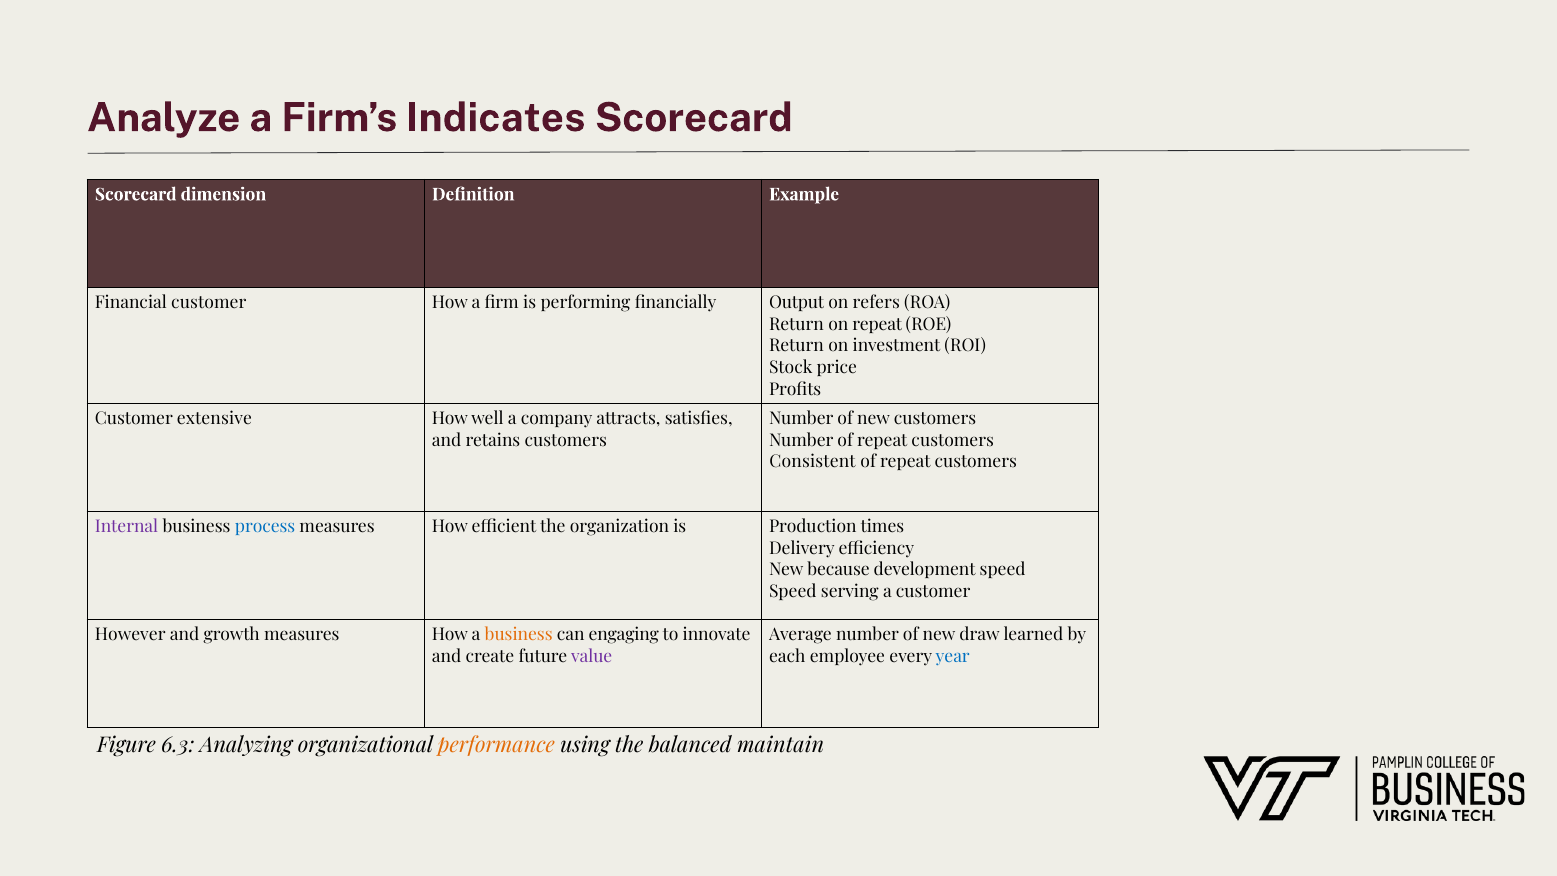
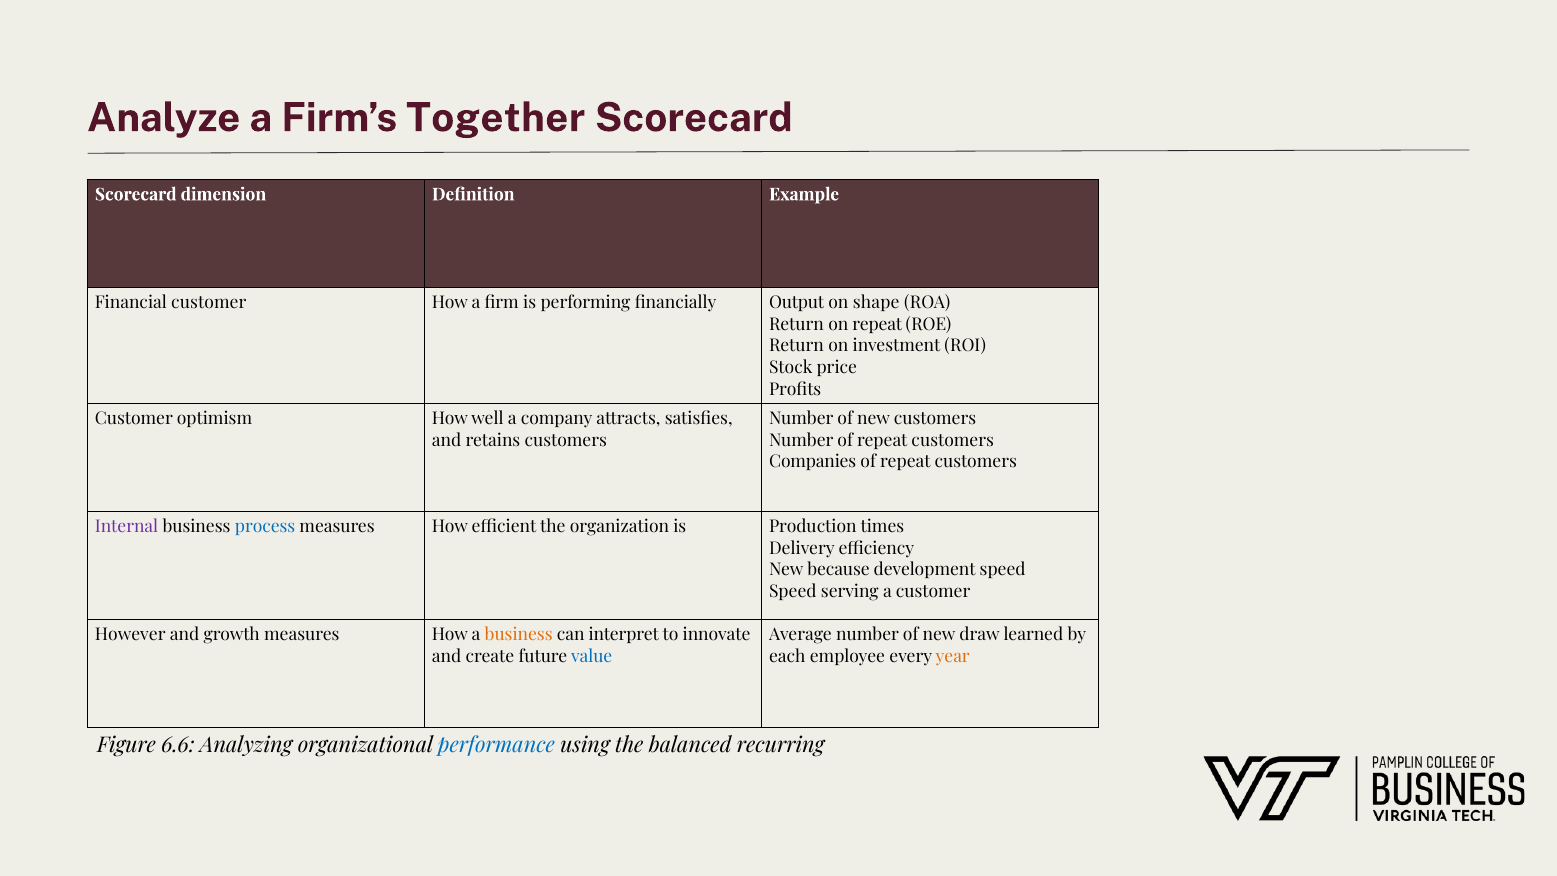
Indicates: Indicates -> Together
refers: refers -> shape
extensive: extensive -> optimism
Consistent: Consistent -> Companies
engaging: engaging -> interpret
value colour: purple -> blue
year colour: blue -> orange
6.3: 6.3 -> 6.6
performance colour: orange -> blue
maintain: maintain -> recurring
